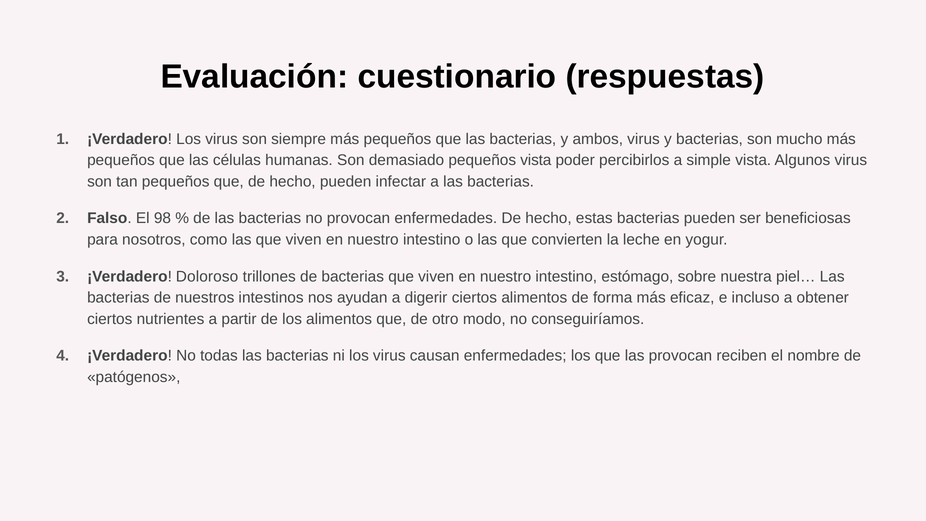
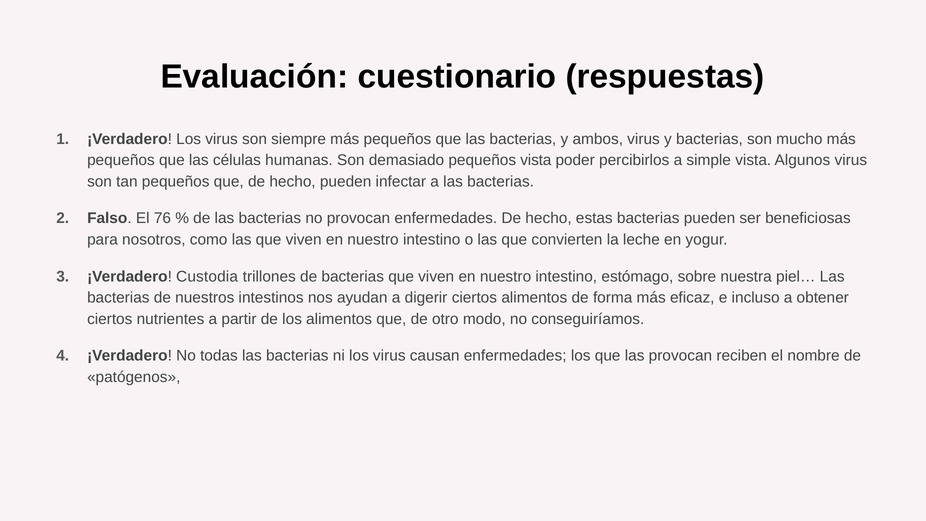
98: 98 -> 76
Doloroso: Doloroso -> Custodia
